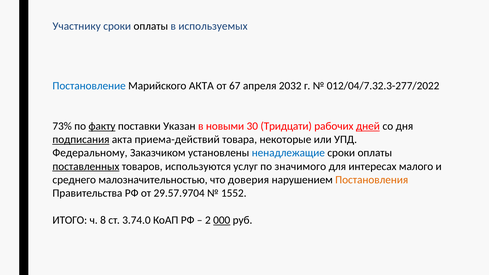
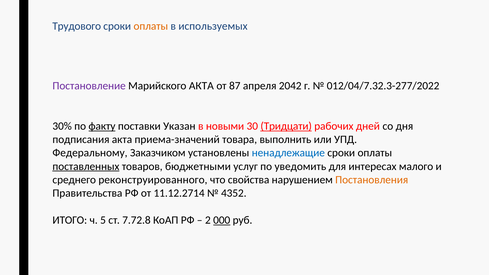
Участнику: Участнику -> Трудового
оплаты at (151, 26) colour: black -> orange
Постановление colour: blue -> purple
67: 67 -> 87
2032: 2032 -> 2042
73%: 73% -> 30%
Тридцати underline: none -> present
дней underline: present -> none
подписания underline: present -> none
приема-действий: приема-действий -> приема-значений
некоторые: некоторые -> выполнить
используются: используются -> бюджетными
значимого: значимого -> уведомить
малозначительностью: малозначительностью -> реконструированного
доверия: доверия -> свойства
29.57.9704: 29.57.9704 -> 11.12.2714
1552: 1552 -> 4352
8: 8 -> 5
3.74.0: 3.74.0 -> 7.72.8
